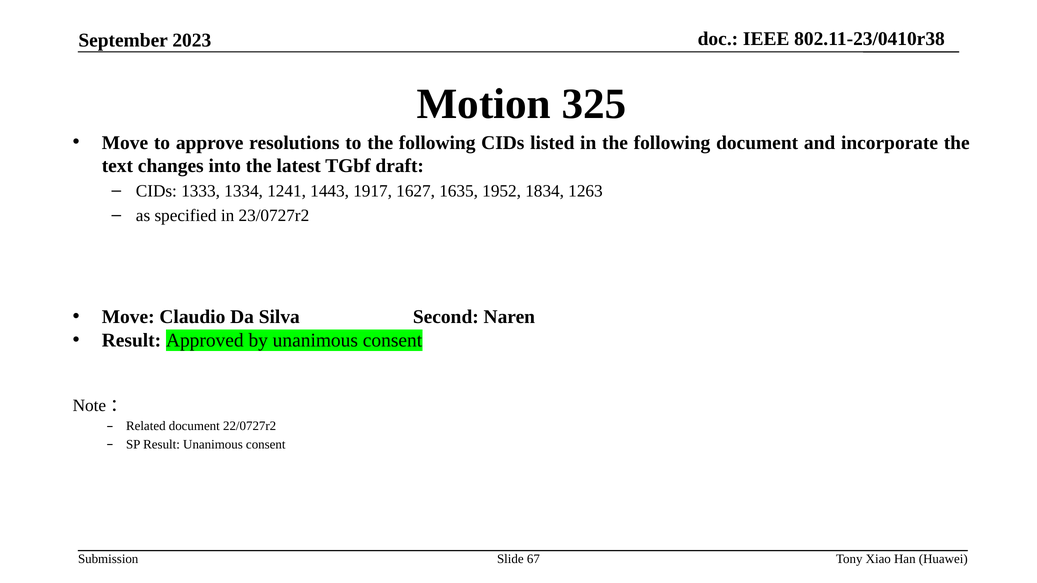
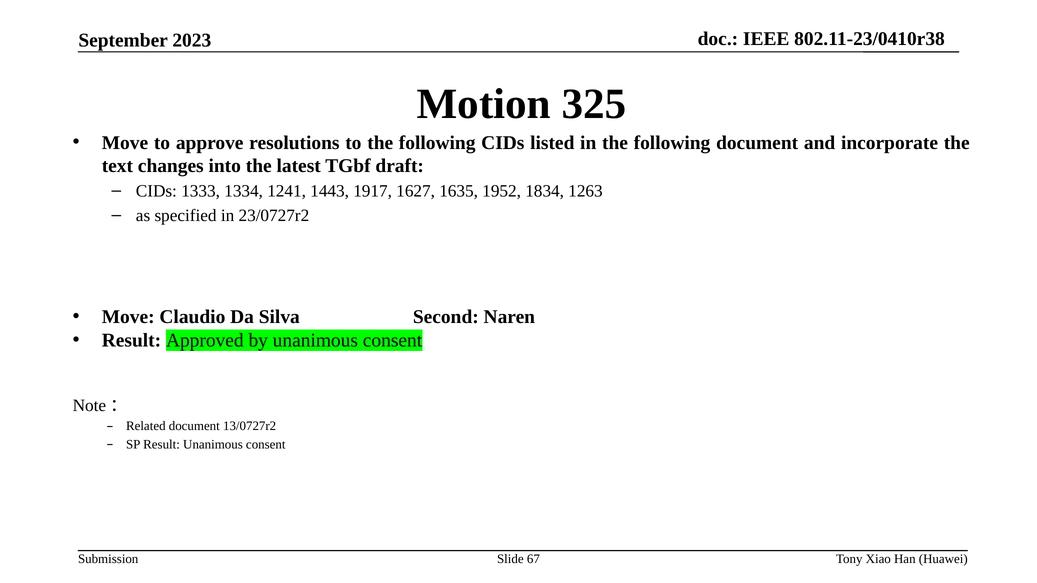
22/0727r2: 22/0727r2 -> 13/0727r2
